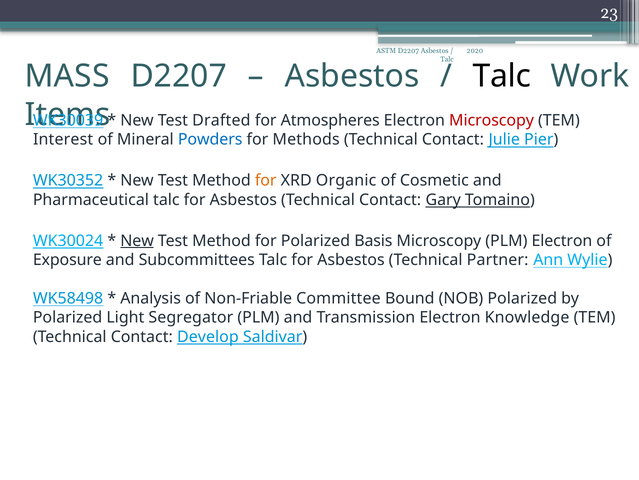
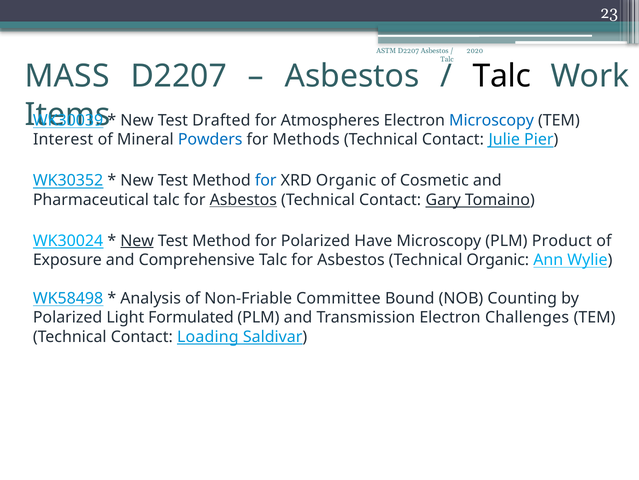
Microscopy at (492, 120) colour: red -> blue
for at (266, 180) colour: orange -> blue
Asbestos at (243, 200) underline: none -> present
Basis: Basis -> Have
PLM Electron: Electron -> Product
Subcommittees: Subcommittees -> Comprehensive
Technical Partner: Partner -> Organic
NOB Polarized: Polarized -> Counting
Segregator: Segregator -> Formulated
Knowledge: Knowledge -> Challenges
Develop: Develop -> Loading
